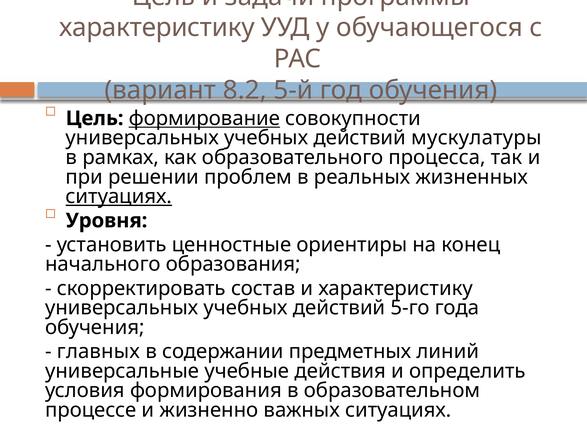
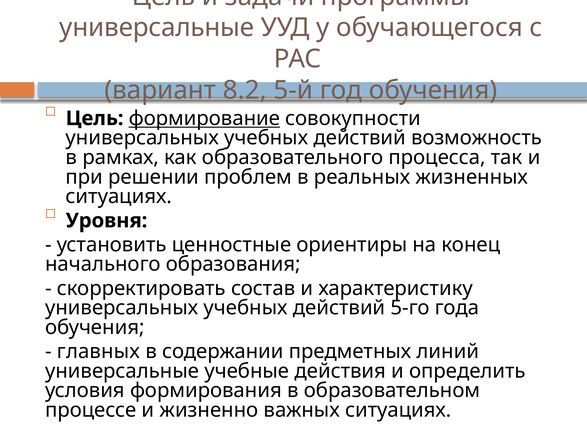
характеристику at (157, 28): характеристику -> универсальные
мускулатуры: мускулатуры -> возможность
ситуациях at (119, 197) underline: present -> none
